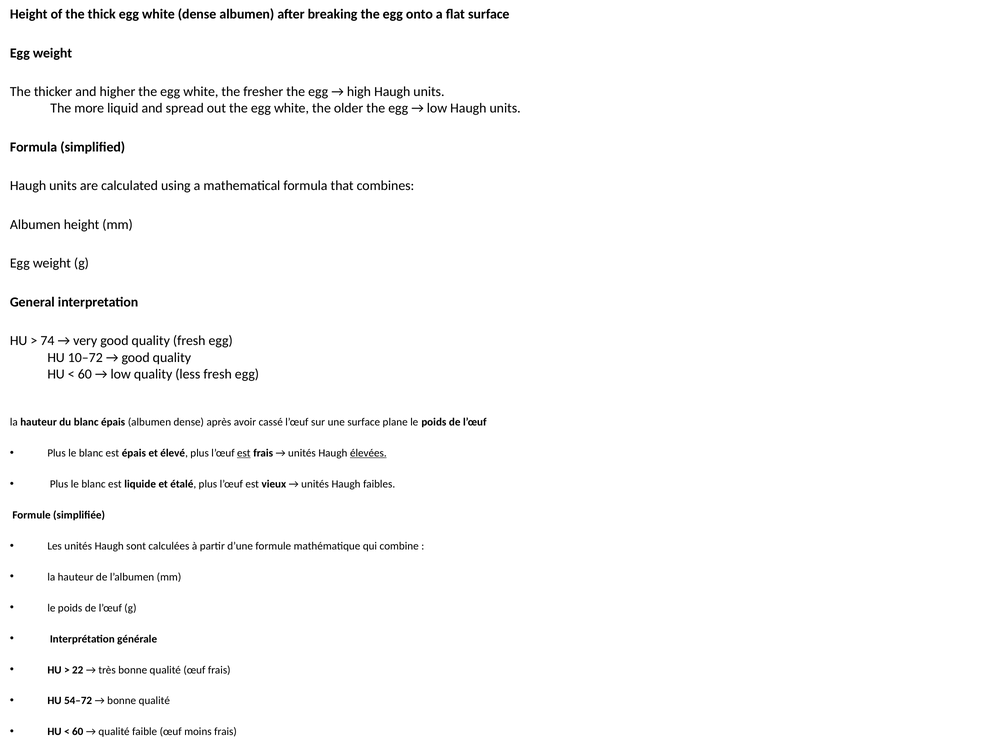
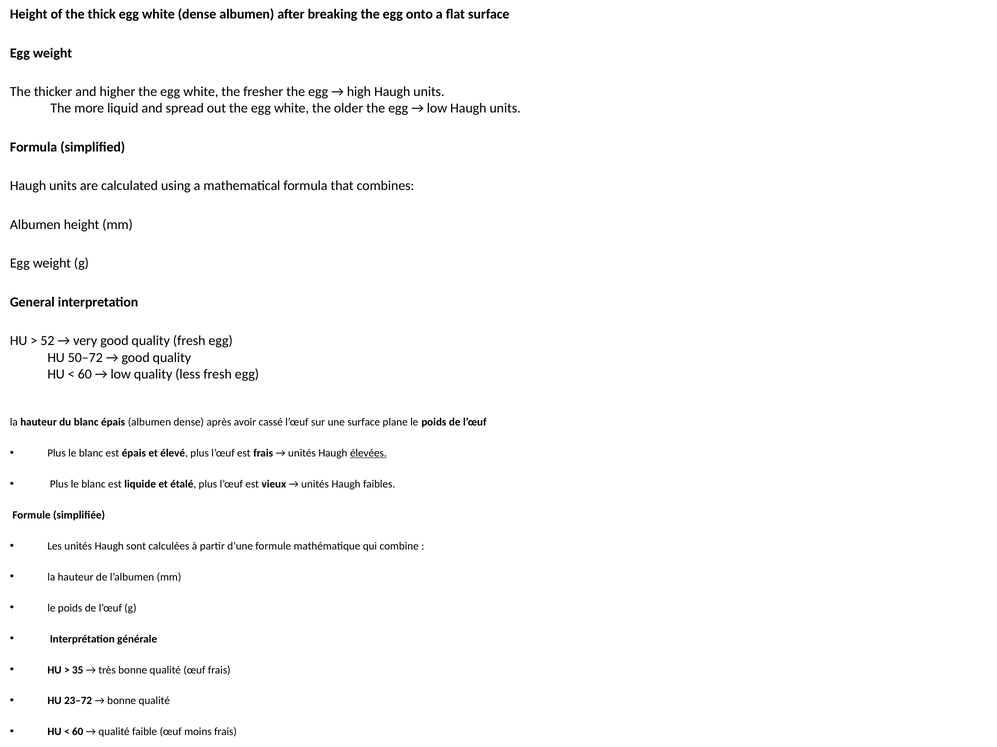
74: 74 -> 52
10–72: 10–72 -> 50–72
est at (244, 453) underline: present -> none
22: 22 -> 35
54–72: 54–72 -> 23–72
